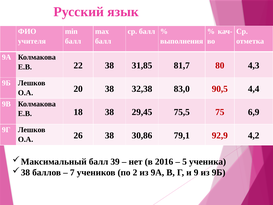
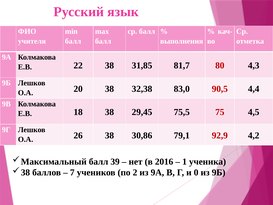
6,9: 6,9 -> 4,5
5: 5 -> 1
9: 9 -> 0
